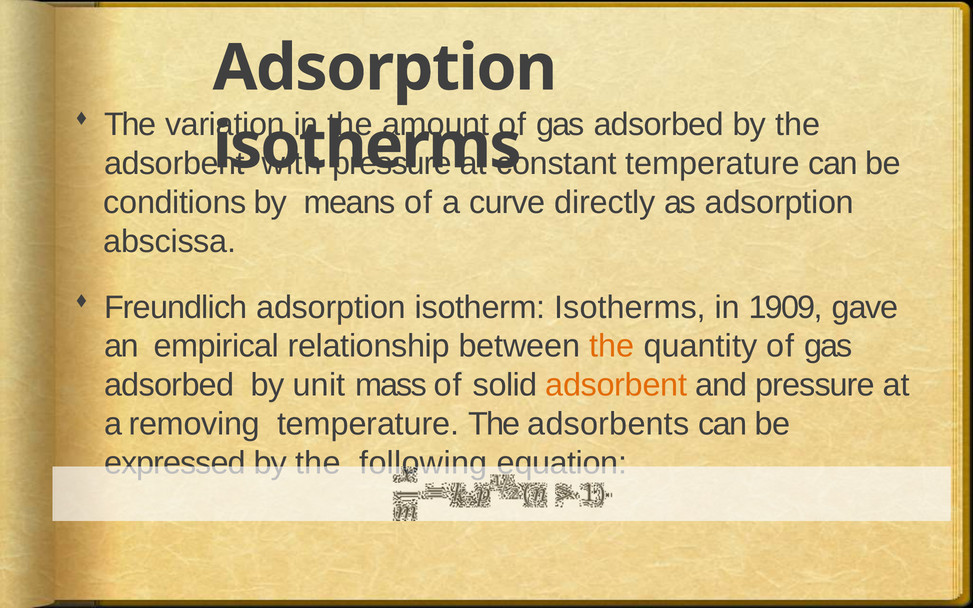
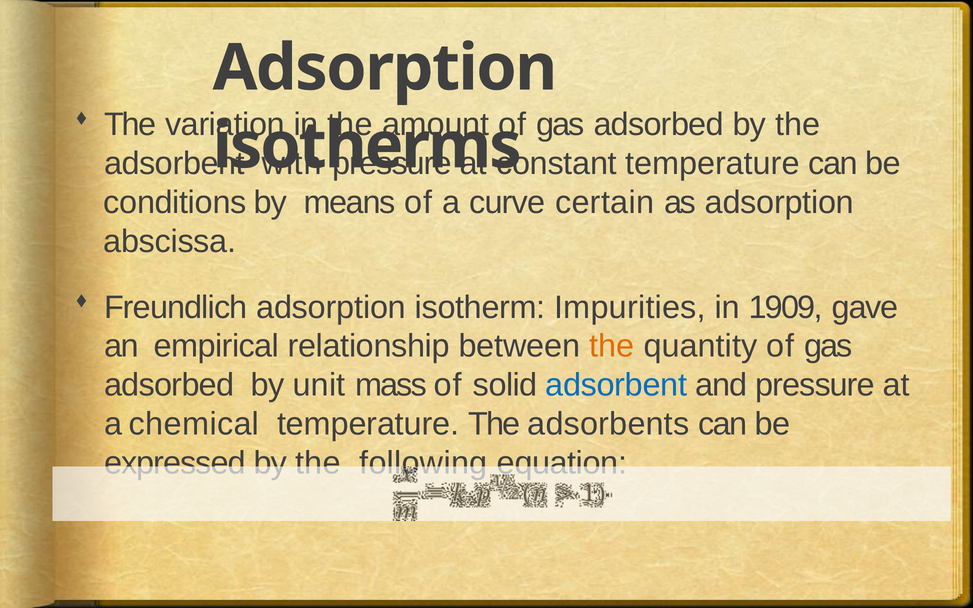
directly: directly -> certain
isotherm Isotherms: Isotherms -> Impurities
adsorbent at (616, 385) colour: orange -> blue
removing: removing -> chemical
